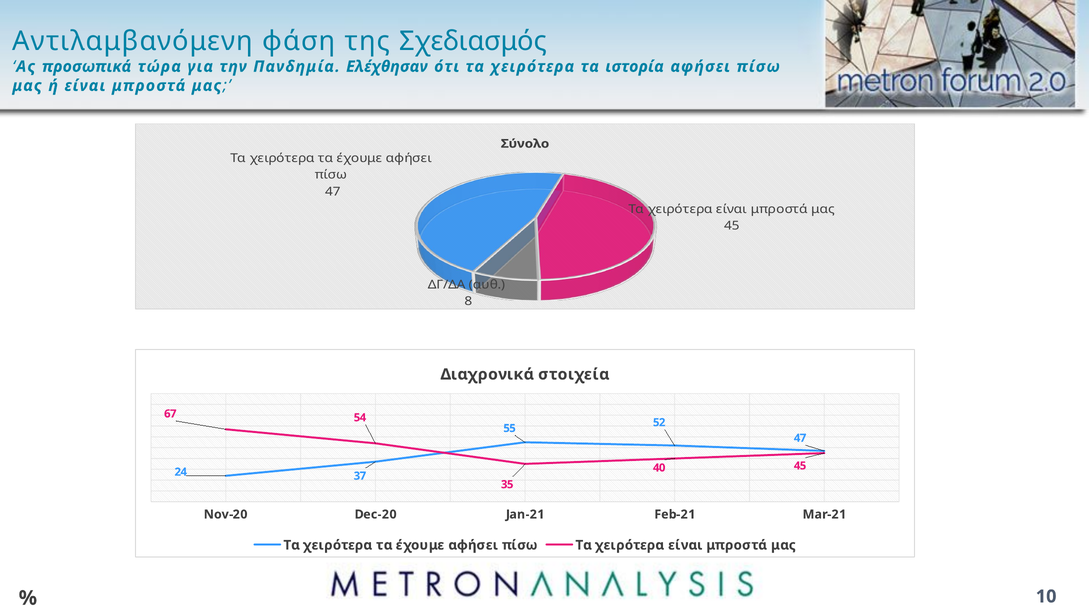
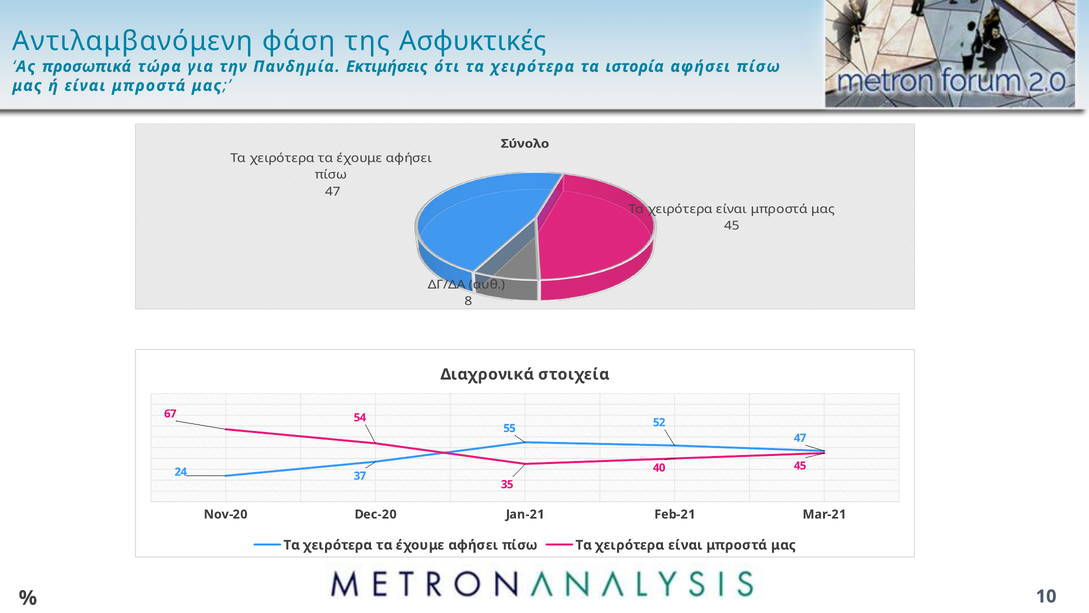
Σχεδιασμός: Σχεδιασμός -> Ασφυκτικές
Ελέχθησαν: Ελέχθησαν -> Εκτιμήσεις
